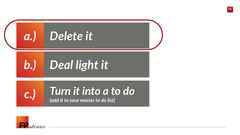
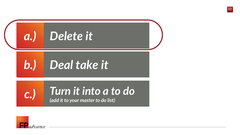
light: light -> take
